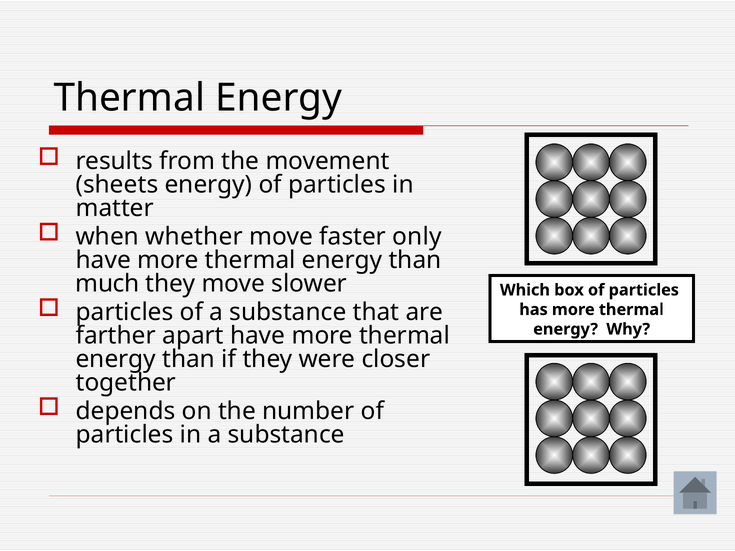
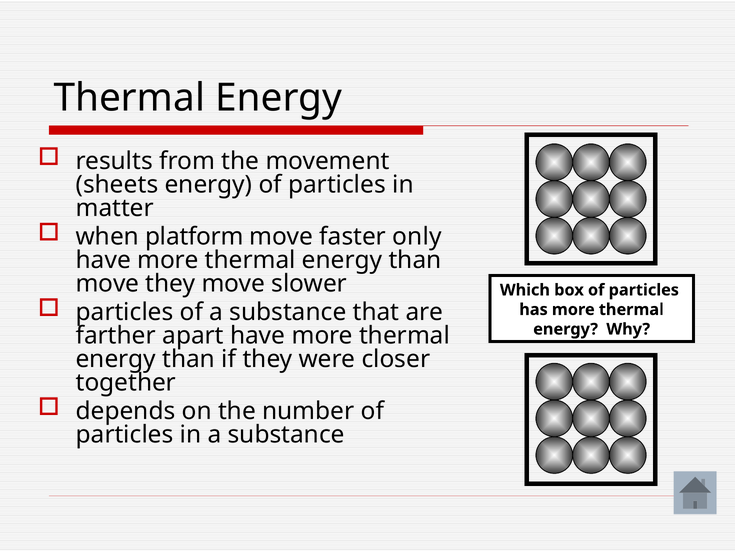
whether: whether -> platform
much at (107, 284): much -> move
